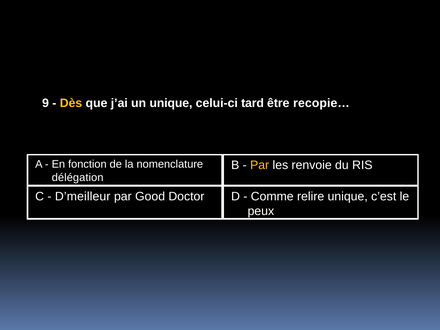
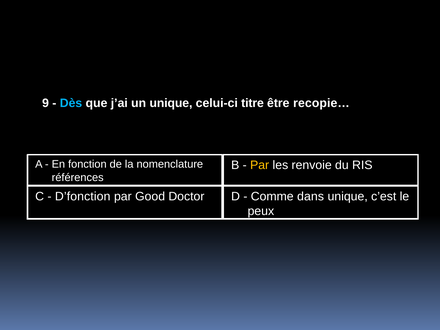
Dès colour: yellow -> light blue
tard: tard -> titre
délégation: délégation -> références
D’meilleur: D’meilleur -> D’fonction
relire: relire -> dans
